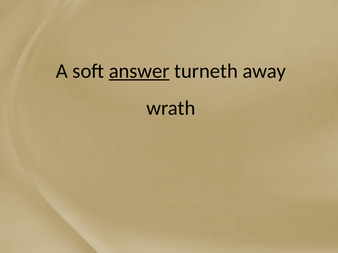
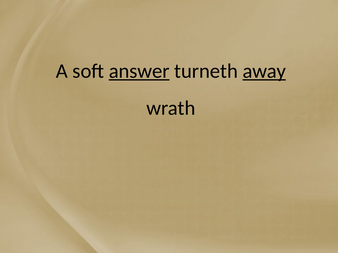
away underline: none -> present
